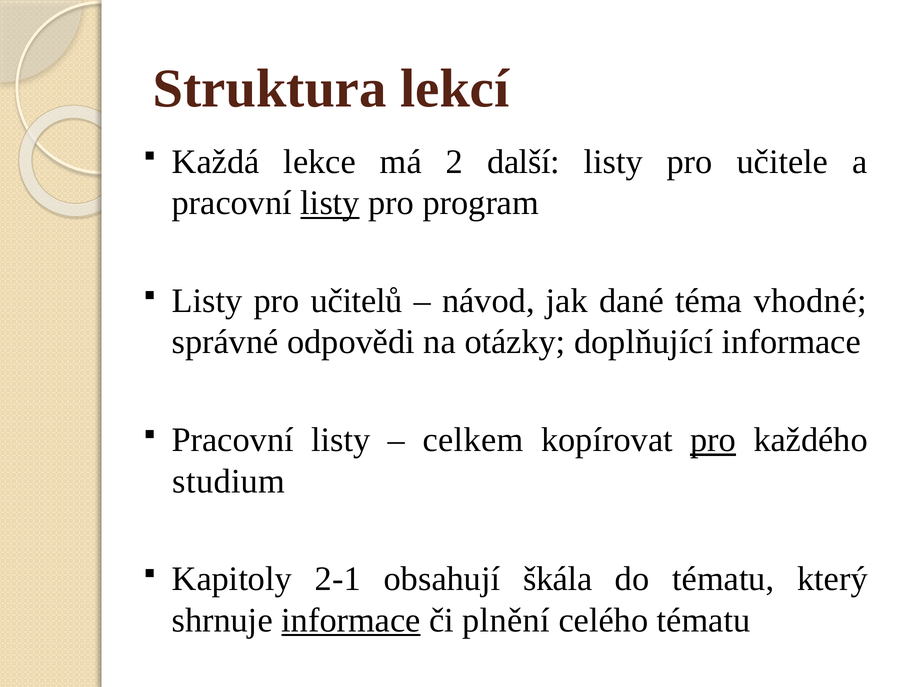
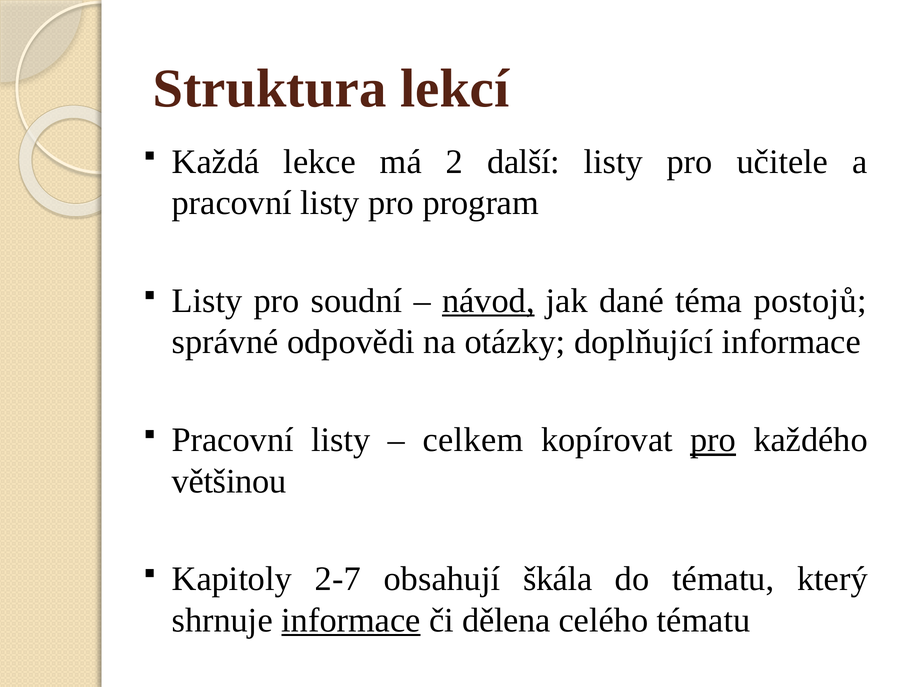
listy at (330, 203) underline: present -> none
učitelů: učitelů -> soudní
návod underline: none -> present
vhodné: vhodné -> postojů
studium: studium -> většinou
2-1: 2-1 -> 2-7
plnění: plnění -> dělena
